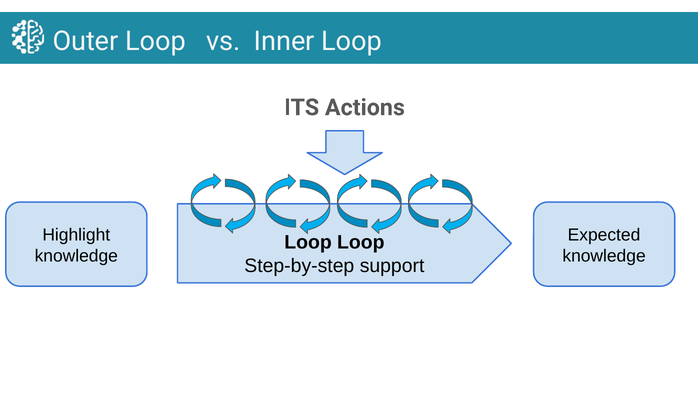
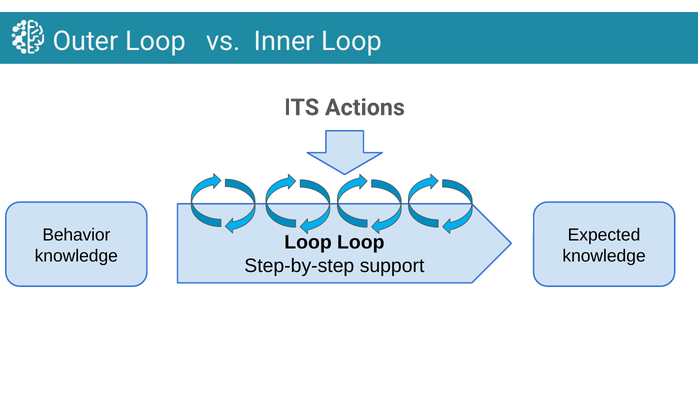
Highlight: Highlight -> Behavior
